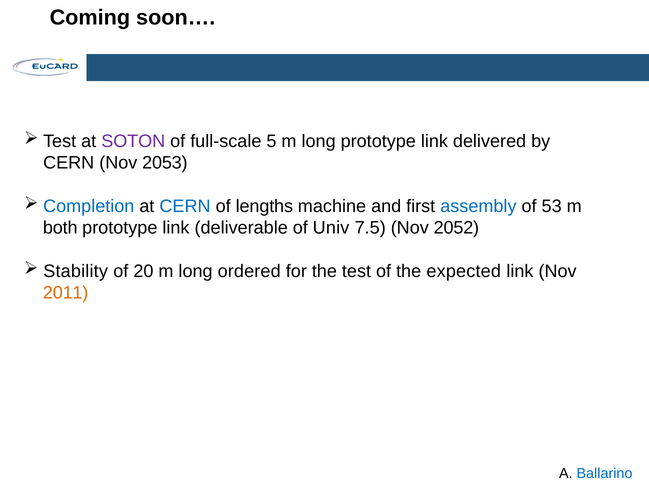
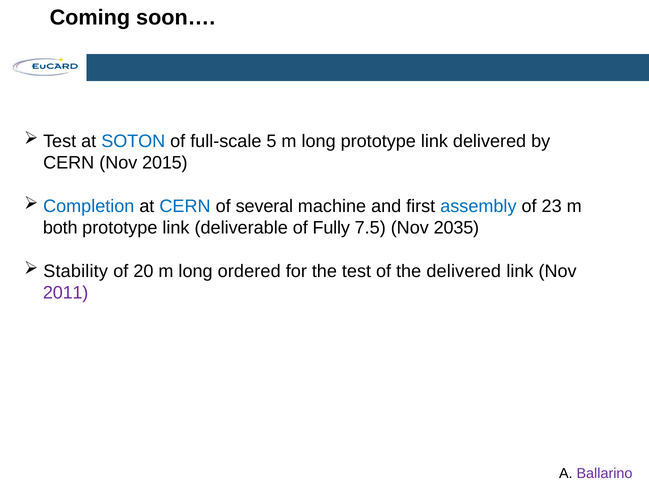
SOTON colour: purple -> blue
2053: 2053 -> 2015
lengths: lengths -> several
53: 53 -> 23
Univ: Univ -> Fully
2052: 2052 -> 2035
the expected: expected -> delivered
2011 colour: orange -> purple
Ballarino colour: blue -> purple
